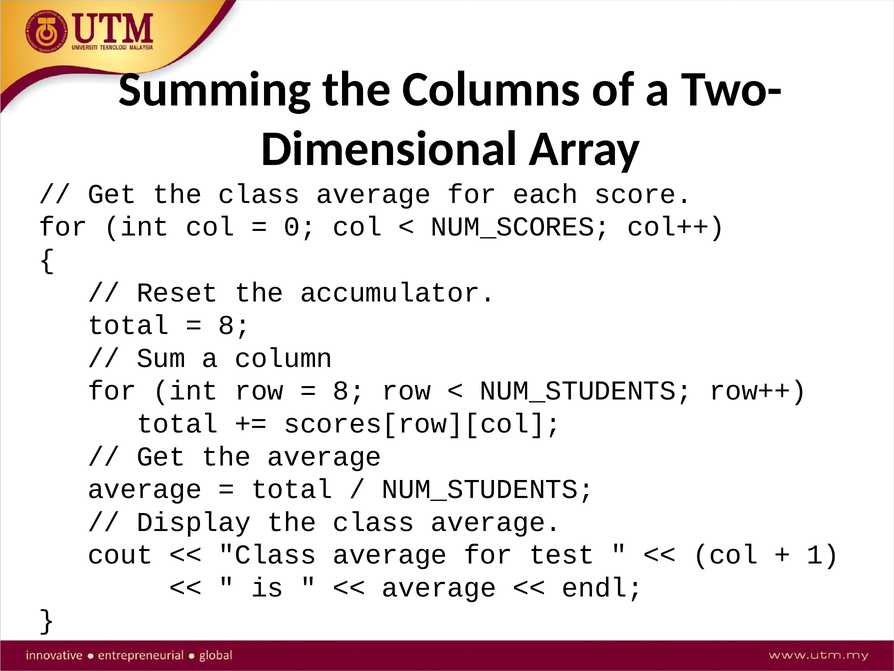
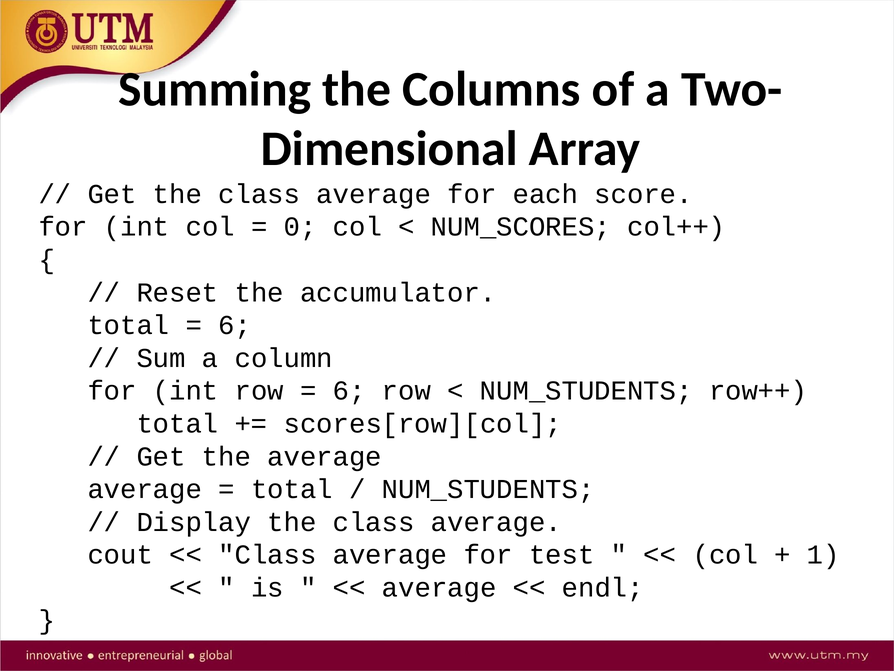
8 at (235, 325): 8 -> 6
8 at (349, 391): 8 -> 6
